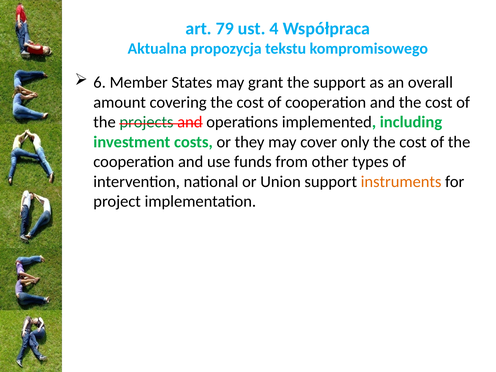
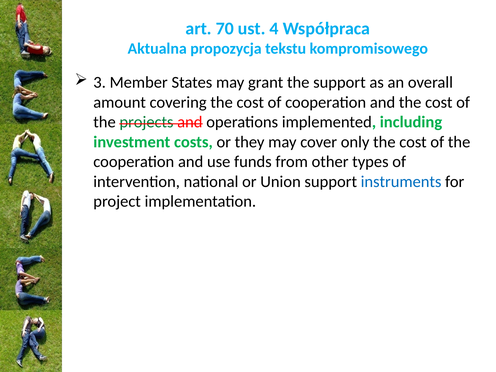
79: 79 -> 70
6: 6 -> 3
instruments colour: orange -> blue
